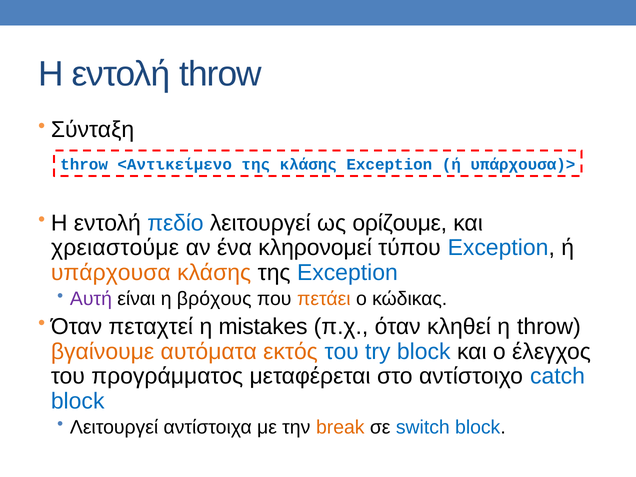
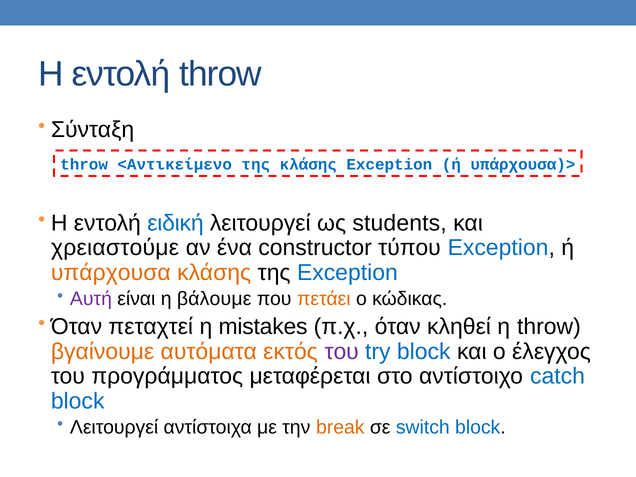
πεδίο: πεδίο -> ειδική
ορίζουμε: ορίζουμε -> students
κληρονομεί: κληρονομεί -> constructor
βρόχους: βρόχους -> βάλουμε
του at (342, 352) colour: blue -> purple
